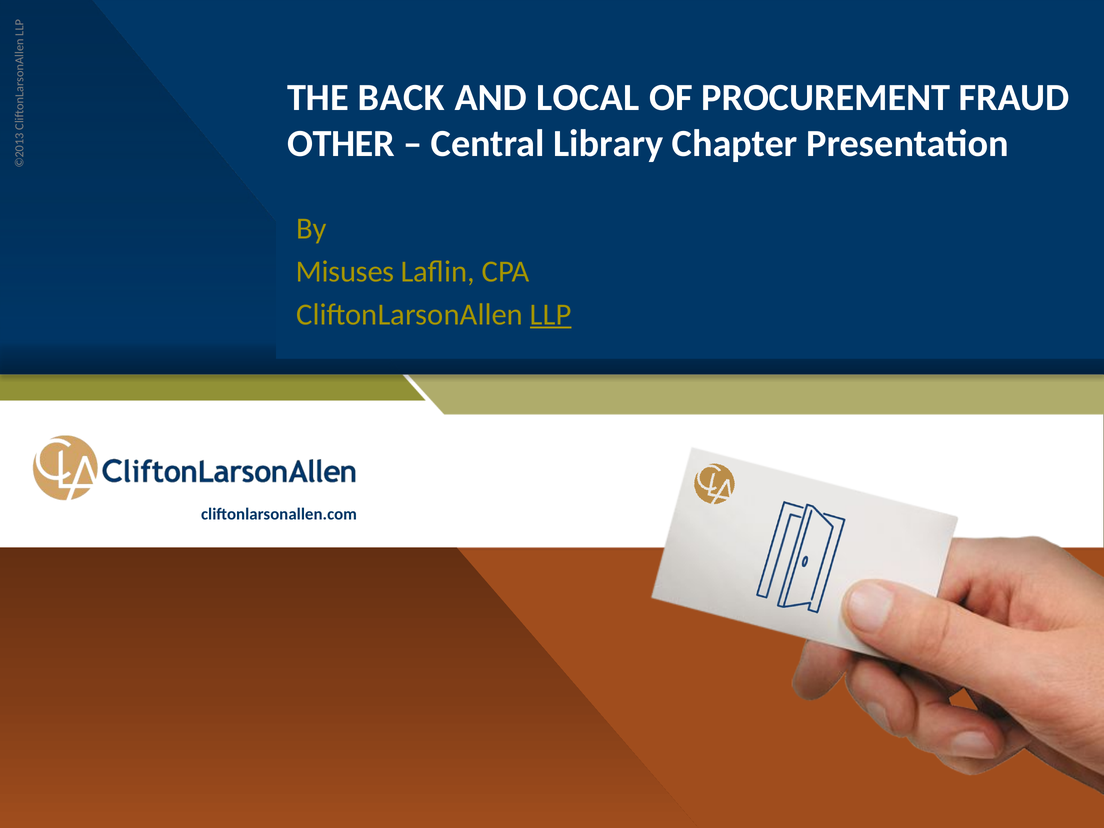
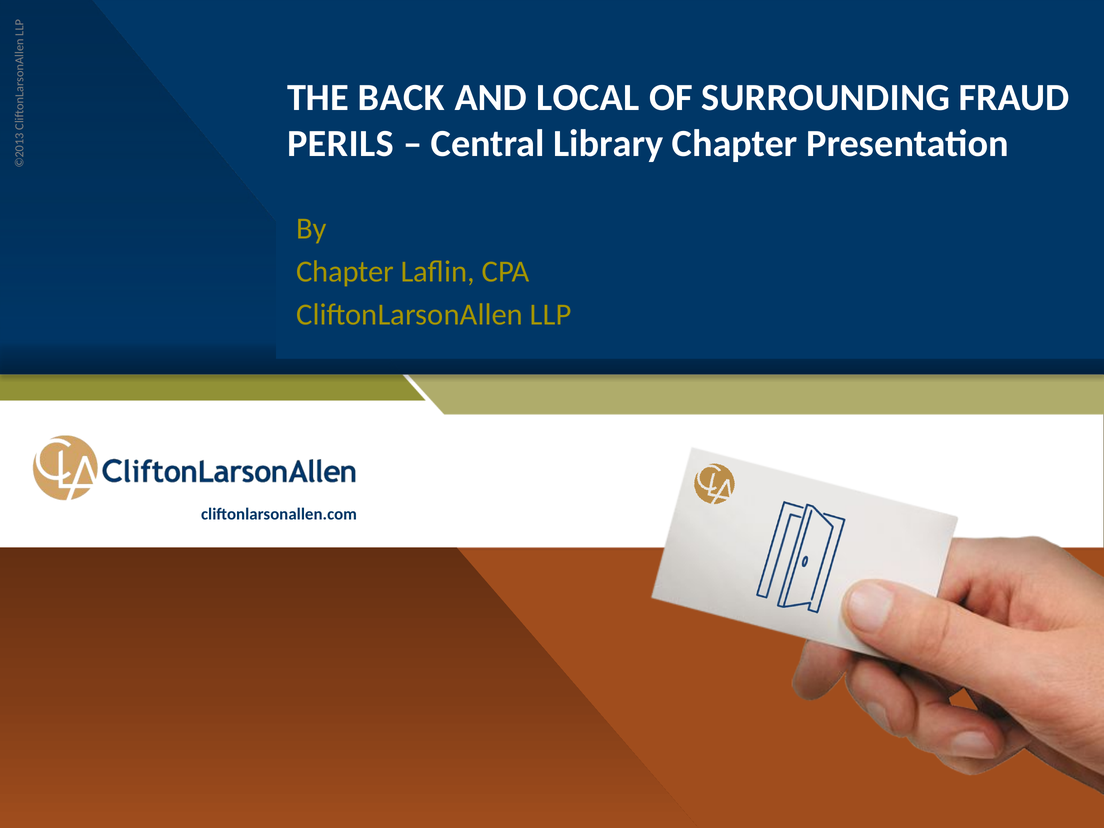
PROCUREMENT: PROCUREMENT -> SURROUNDING
OTHER: OTHER -> PERILS
Misuses at (345, 271): Misuses -> Chapter
LLP underline: present -> none
